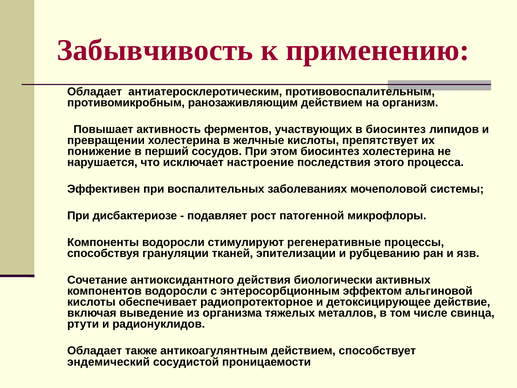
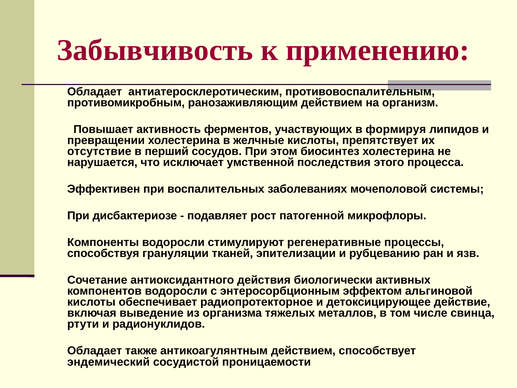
в биосинтез: биосинтез -> формируя
понижение: понижение -> отсутствие
настроение: настроение -> умственной
